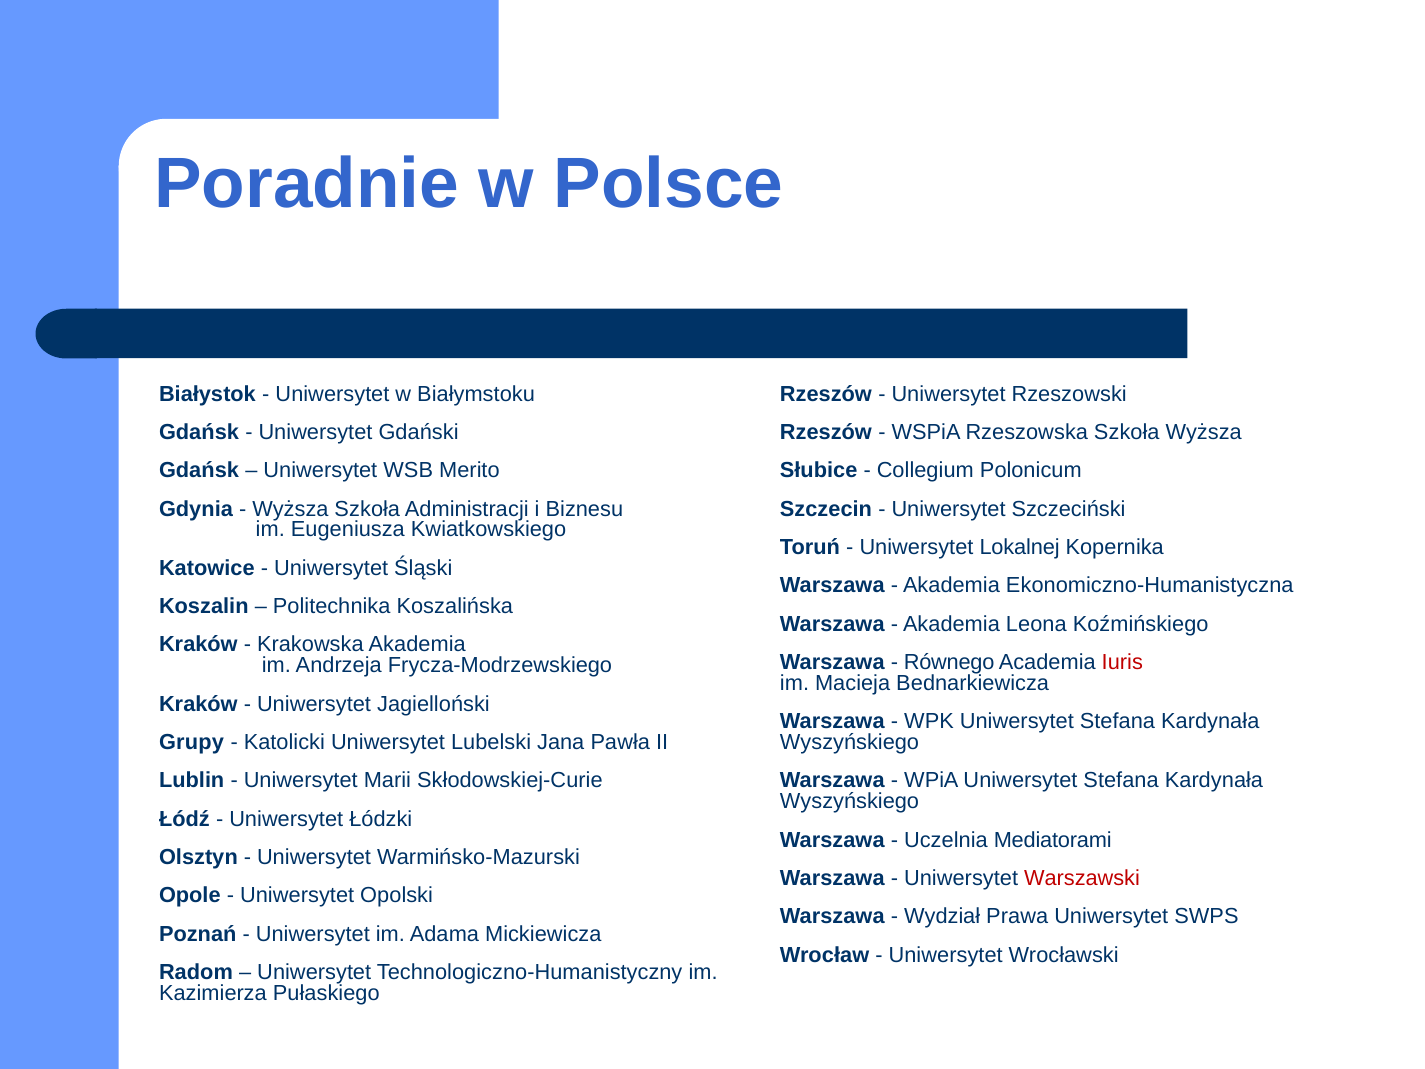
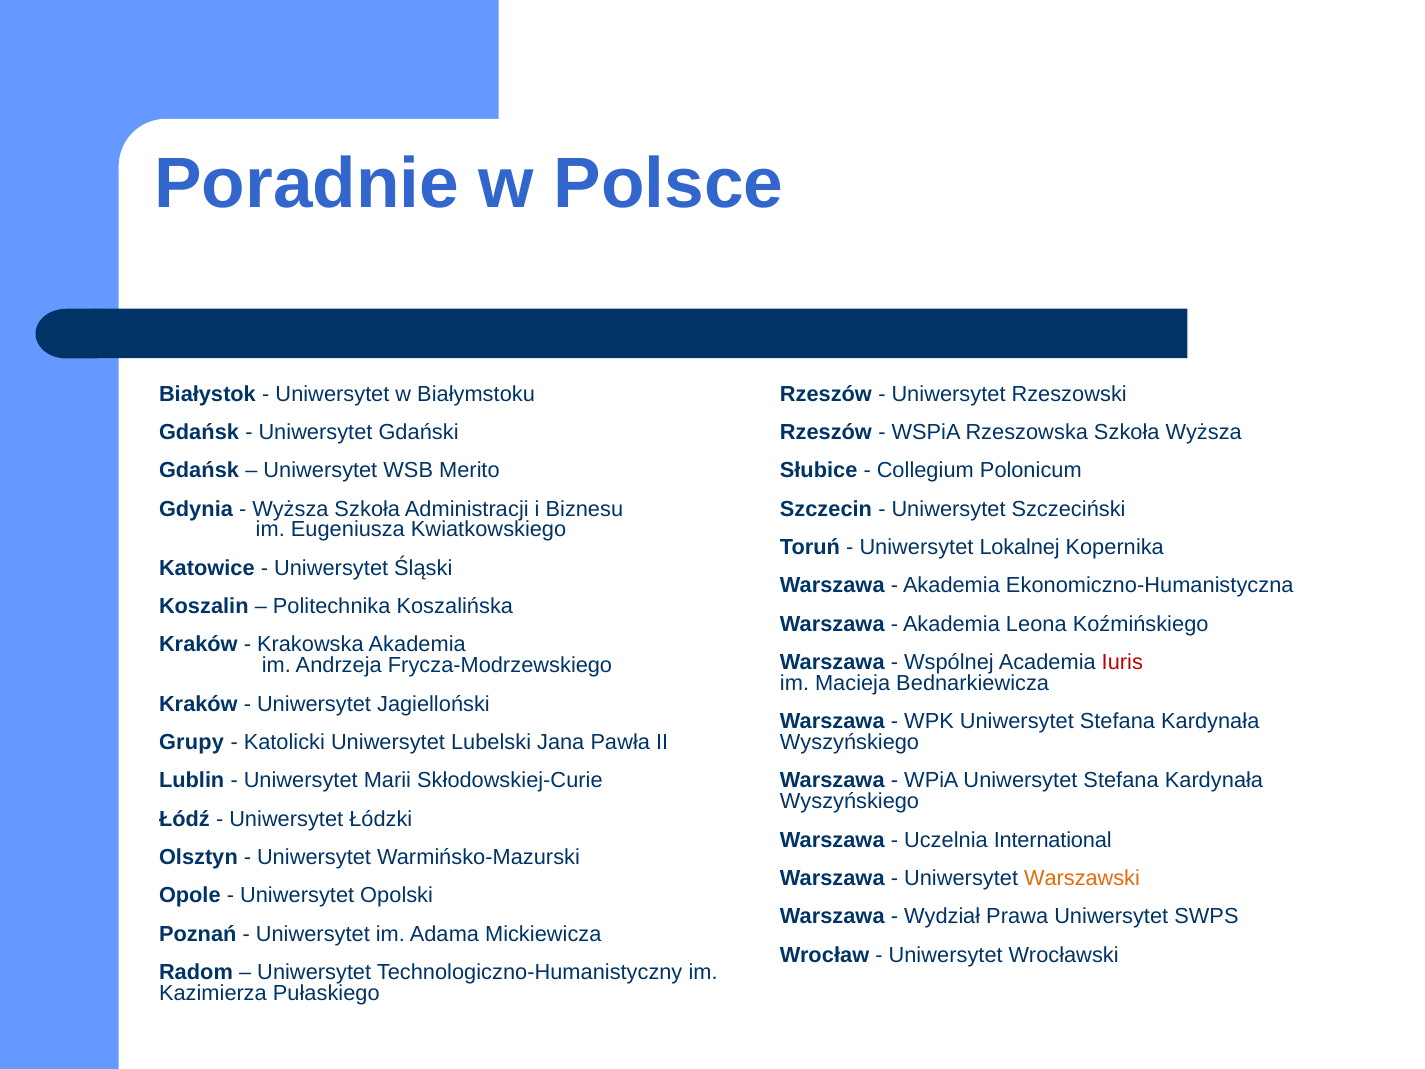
Równego: Równego -> Wspólnej
Mediatorami: Mediatorami -> International
Warszawski colour: red -> orange
